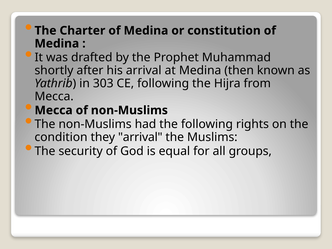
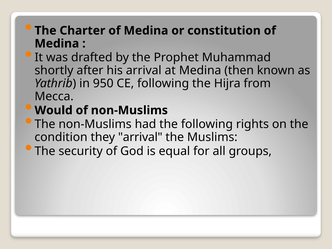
303: 303 -> 950
Mecca at (54, 110): Mecca -> Would
